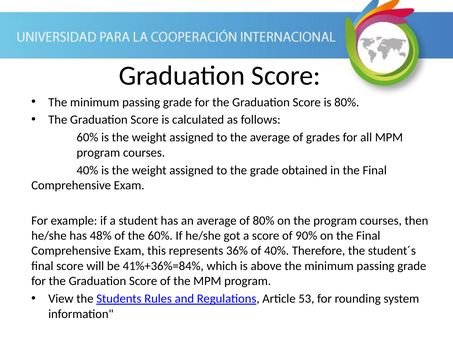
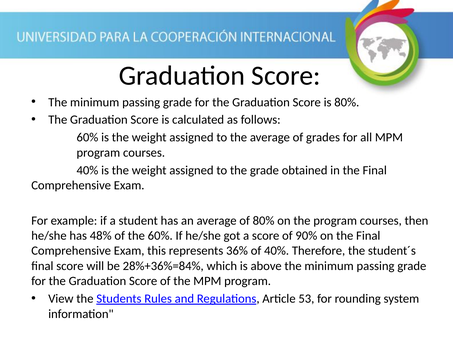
41%+36%=84%: 41%+36%=84% -> 28%+36%=84%
